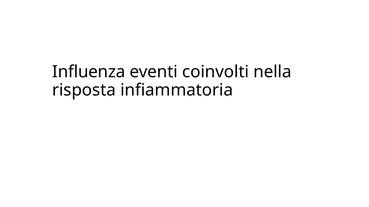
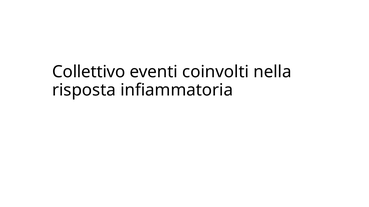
Influenza: Influenza -> Collettivo
